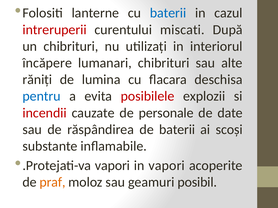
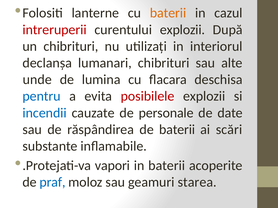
baterii at (168, 13) colour: blue -> orange
curentului miscati: miscati -> explozii
încăpere: încăpere -> declanşa
răniţi: răniţi -> unde
incendii colour: red -> blue
scoşi: scoşi -> scări
in vapori: vapori -> baterii
praf colour: orange -> blue
posibil: posibil -> starea
